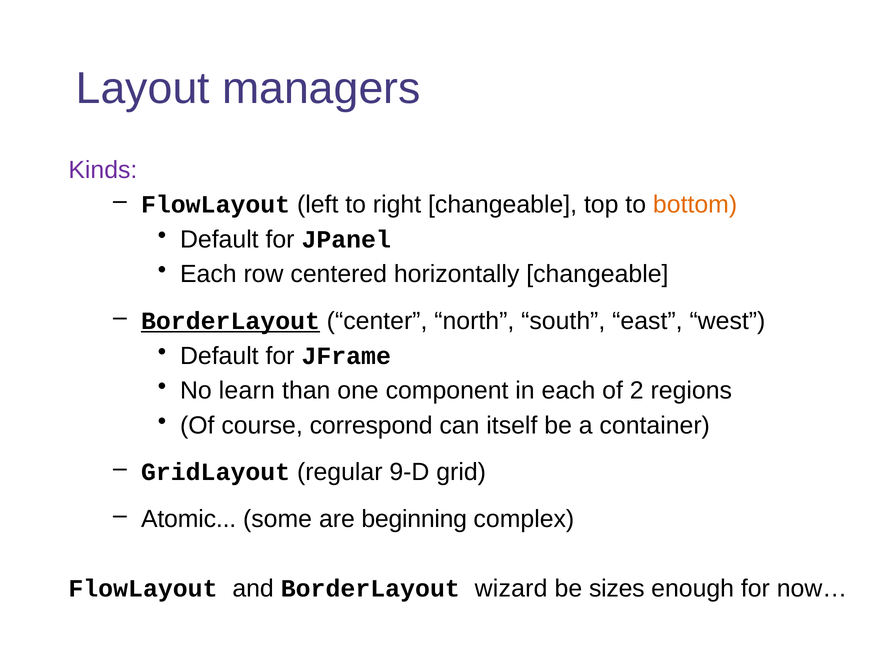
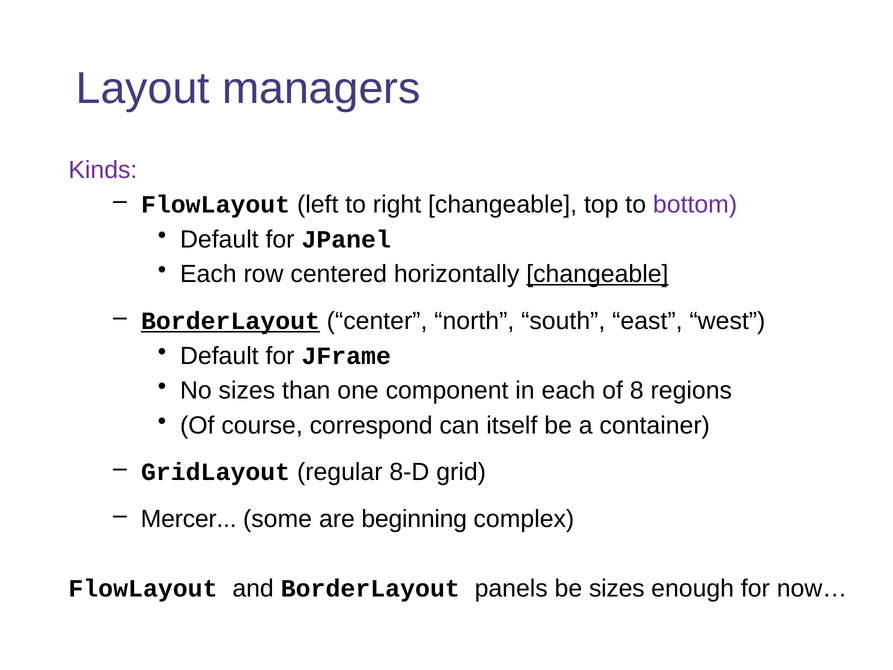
bottom colour: orange -> purple
changeable at (597, 274) underline: none -> present
No learn: learn -> sizes
2: 2 -> 8
9-D: 9-D -> 8-D
Atomic: Atomic -> Mercer
wizard: wizard -> panels
